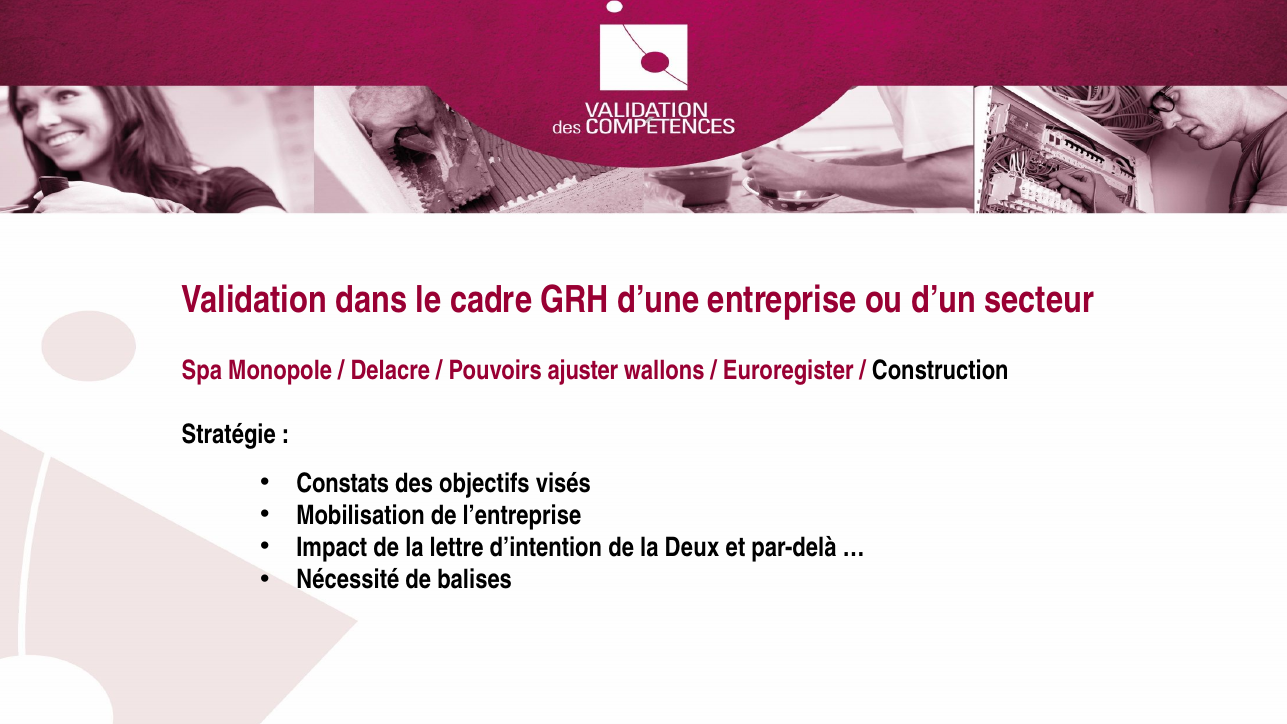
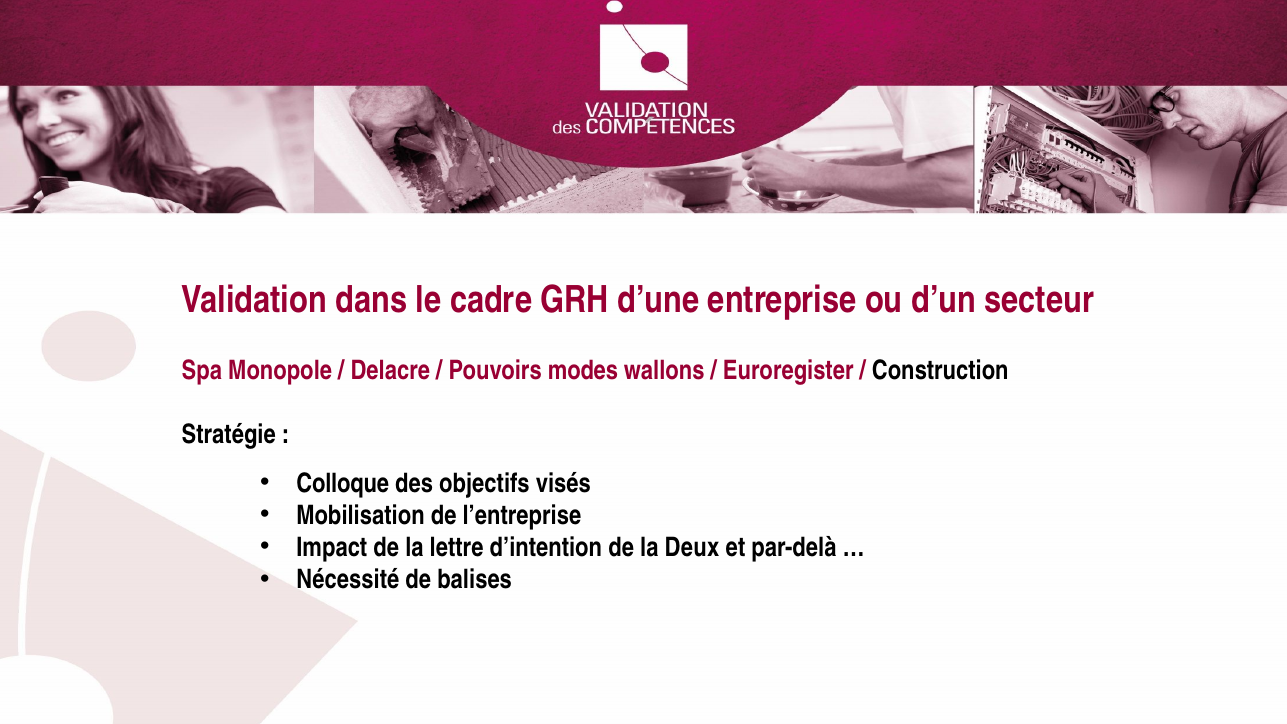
ajuster: ajuster -> modes
Constats: Constats -> Colloque
